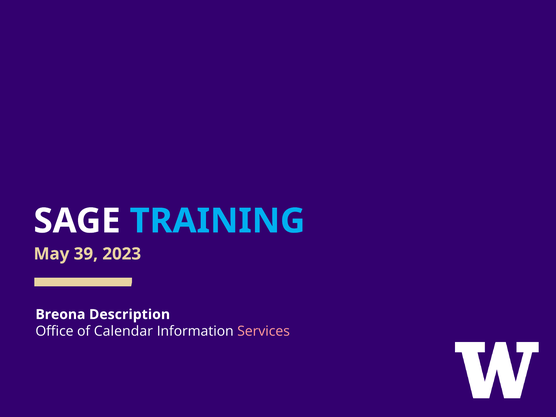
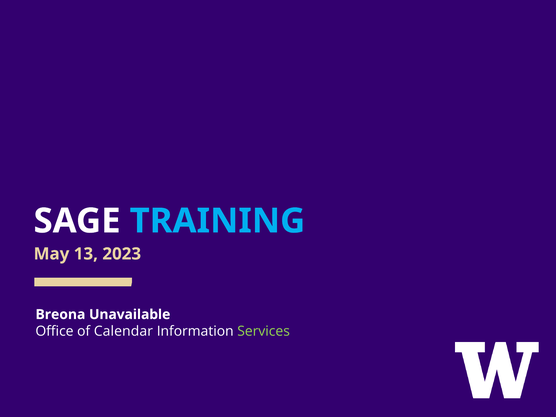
39: 39 -> 13
Description: Description -> Unavailable
Services colour: pink -> light green
